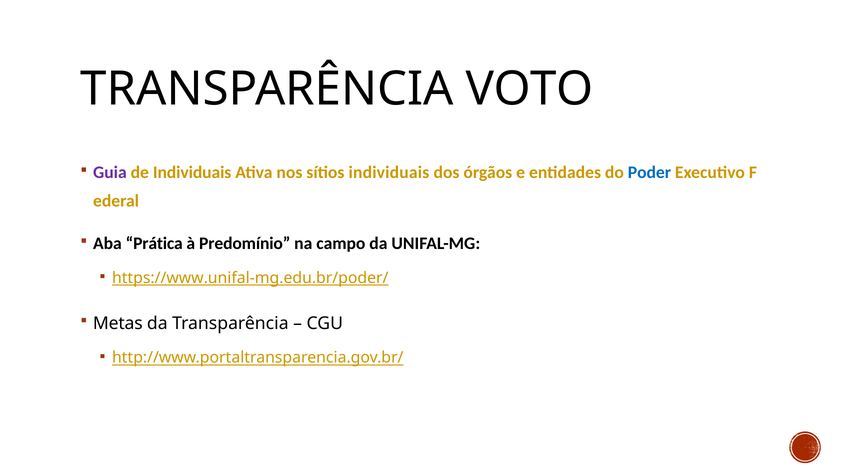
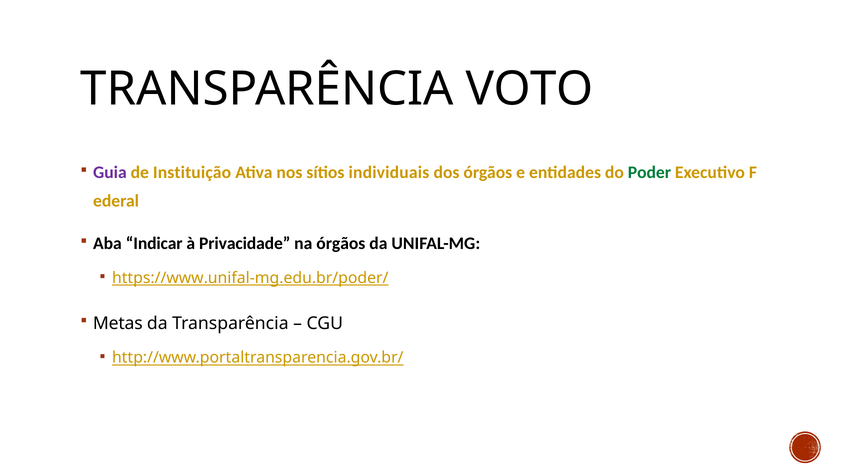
de Individuais: Individuais -> Instituição
Poder colour: blue -> green
Prática: Prática -> Indicar
Predomínio: Predomínio -> Privacidade
na campo: campo -> órgãos
